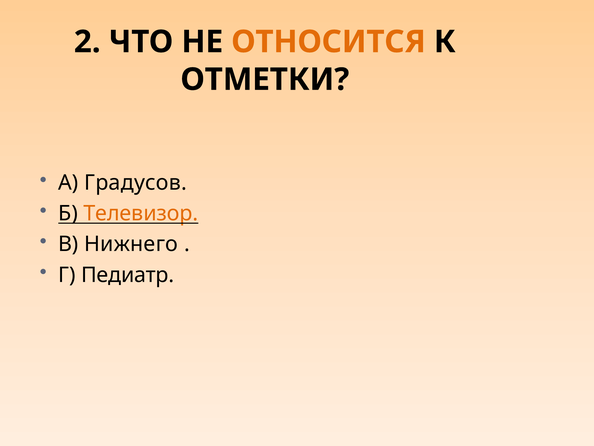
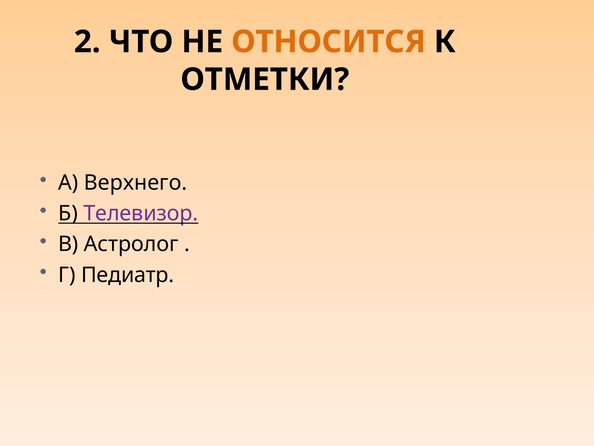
Градусов: Градусов -> Верхнего
Телевизор colour: orange -> purple
Нижнего: Нижнего -> Астролог
